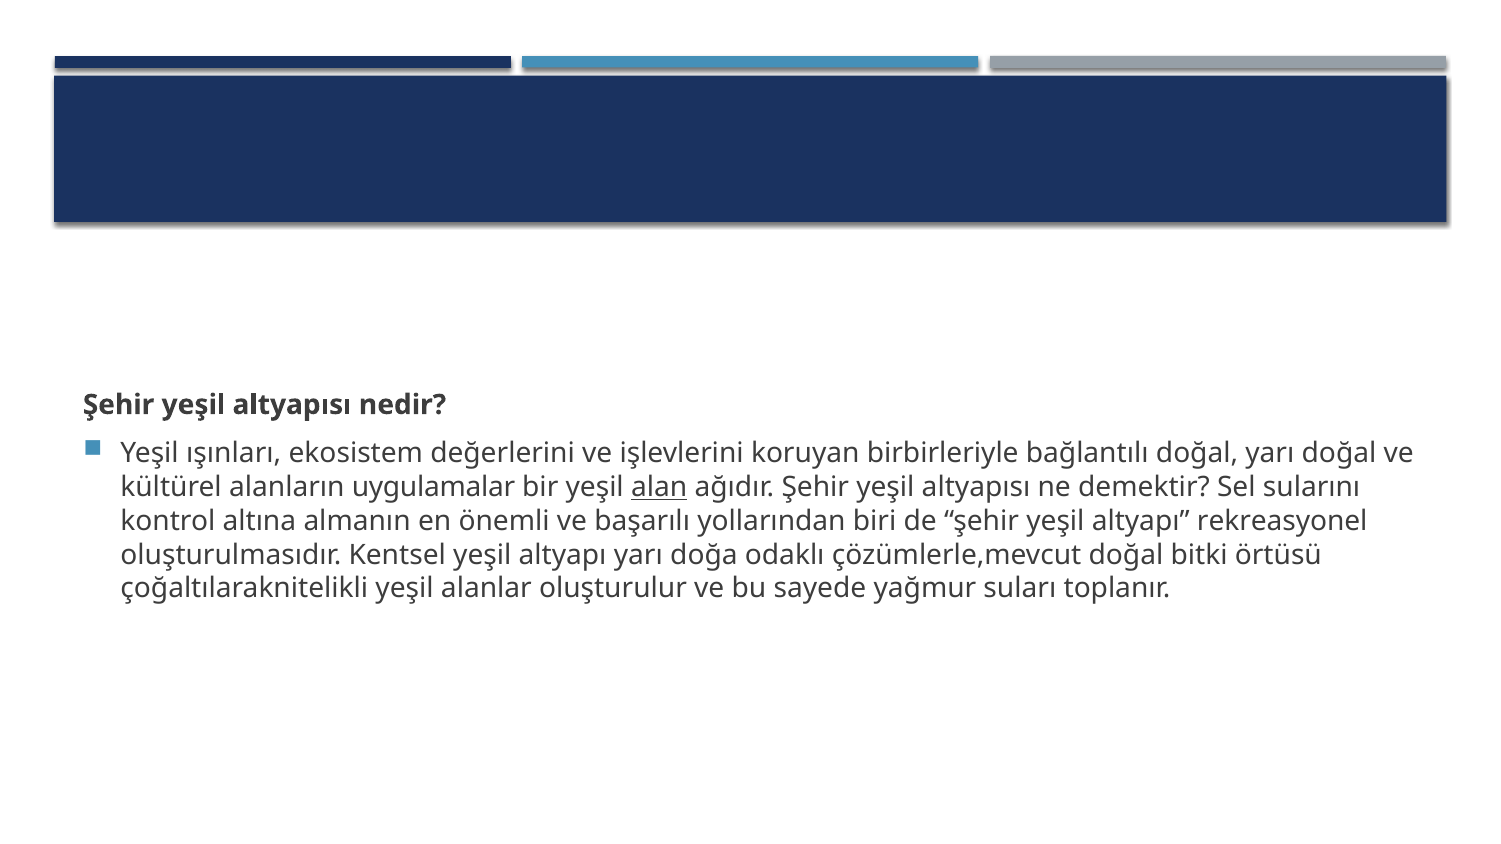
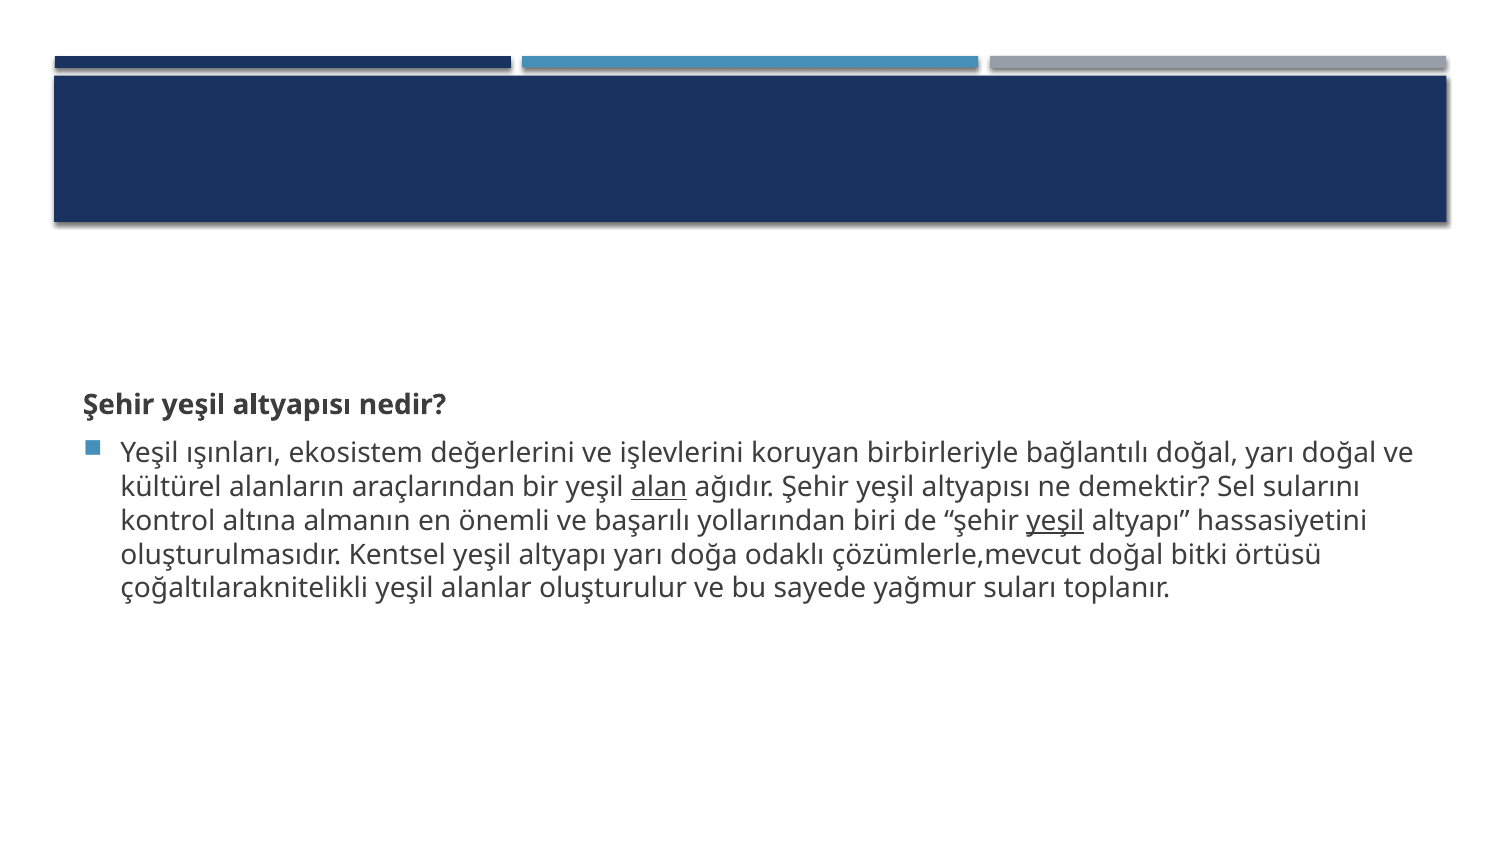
uygulamalar: uygulamalar -> araçlarından
yeşil at (1055, 521) underline: none -> present
rekreasyonel: rekreasyonel -> hassasiyetini
